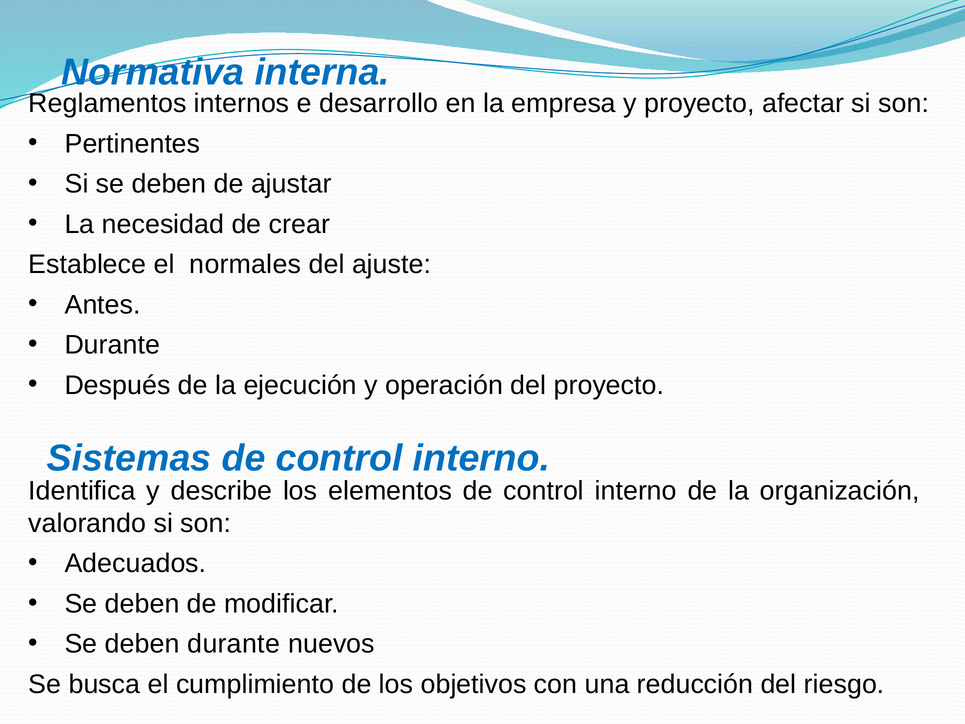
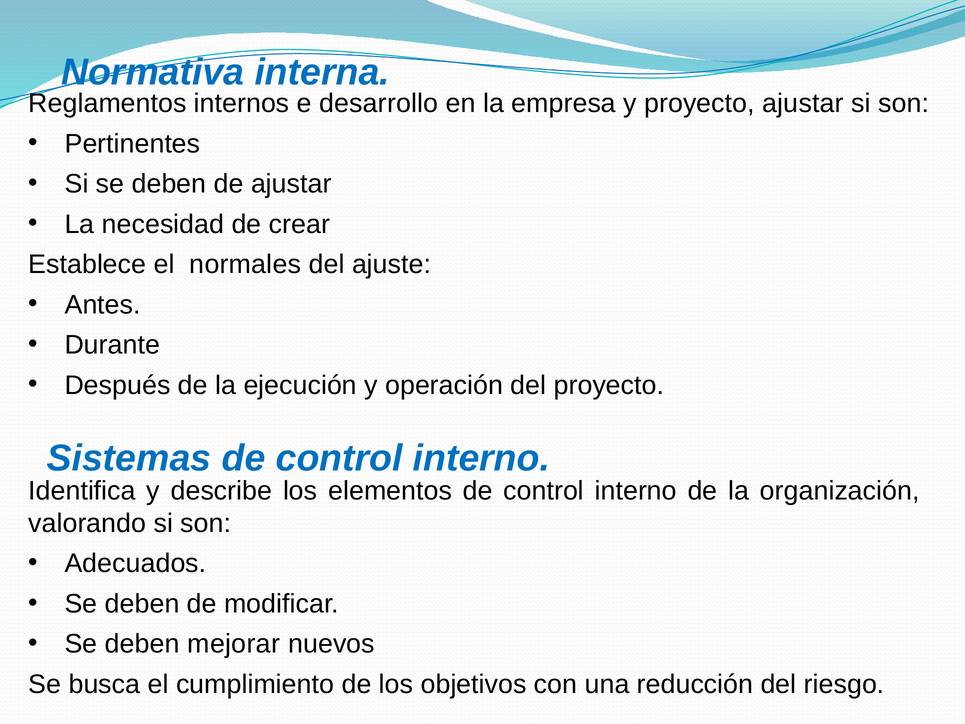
proyecto afectar: afectar -> ajustar
deben durante: durante -> mejorar
